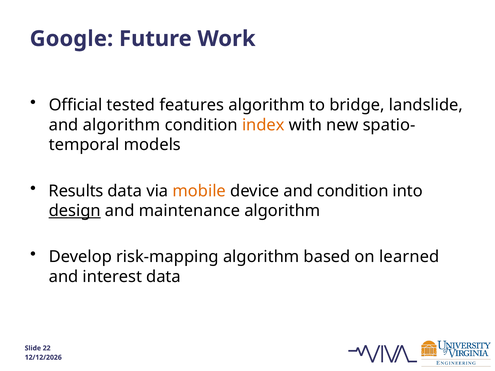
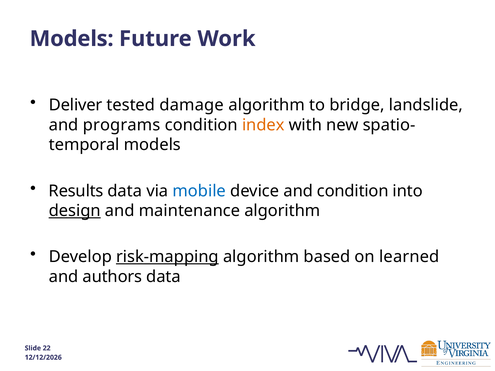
Google at (71, 39): Google -> Models
Official: Official -> Deliver
features: features -> damage
and algorithm: algorithm -> programs
mobile colour: orange -> blue
risk-mapping underline: none -> present
interest: interest -> authors
